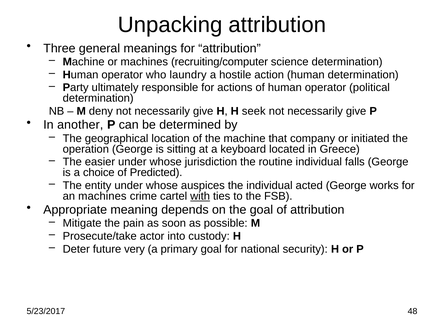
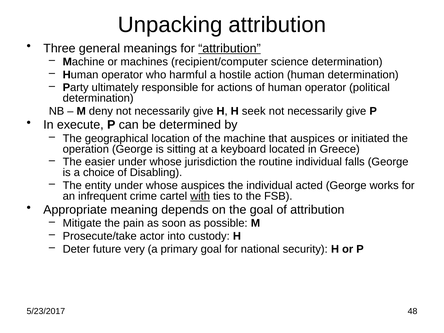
attribution at (229, 48) underline: none -> present
recruiting/computer: recruiting/computer -> recipient/computer
laundry: laundry -> harmful
another: another -> execute
that company: company -> auspices
Predicted: Predicted -> Disabling
an machines: machines -> infrequent
